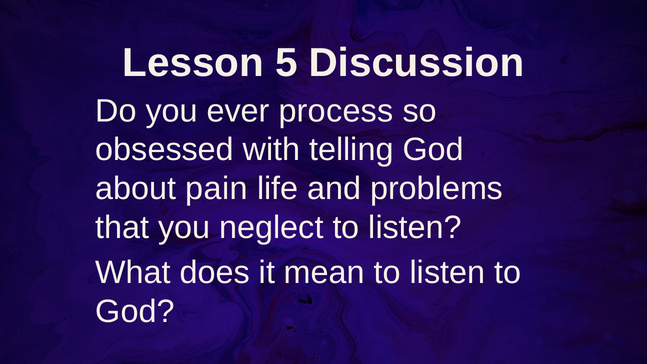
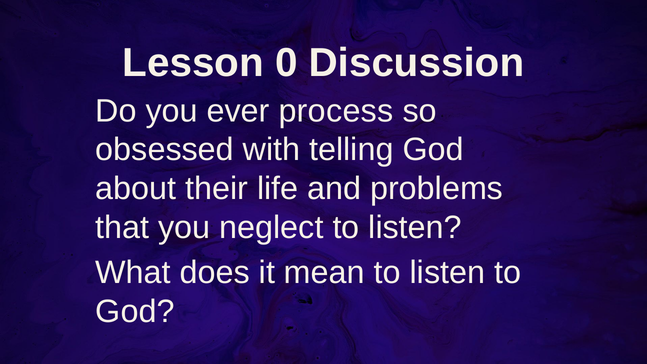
5: 5 -> 0
pain: pain -> their
